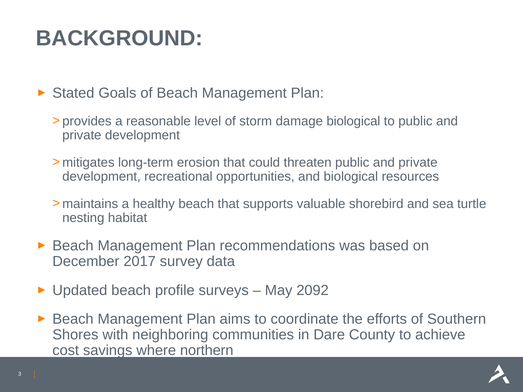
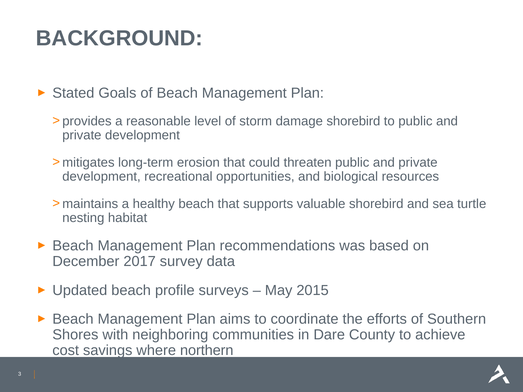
damage biological: biological -> shorebird
2092: 2092 -> 2015
